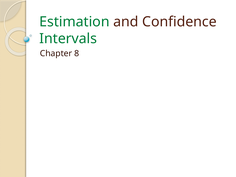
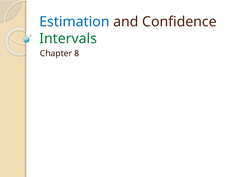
Estimation colour: green -> blue
